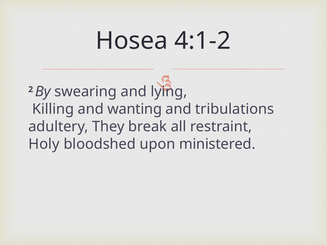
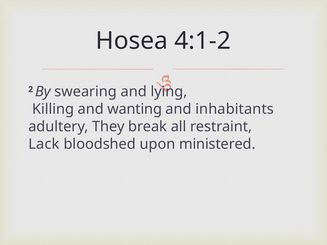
tribulations: tribulations -> inhabitants
Holy: Holy -> Lack
